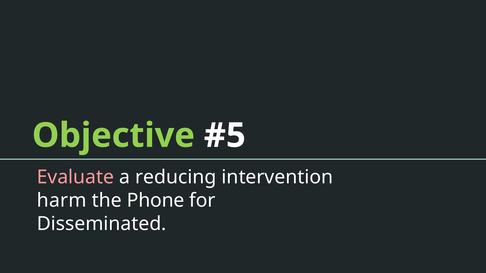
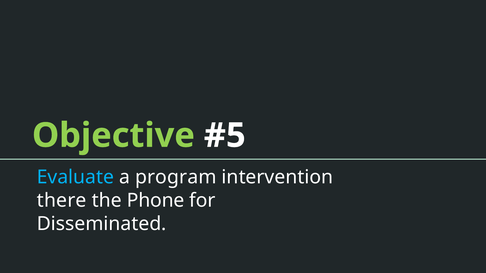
Evaluate colour: pink -> light blue
reducing: reducing -> program
harm: harm -> there
